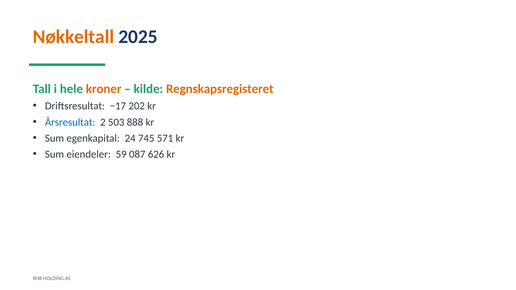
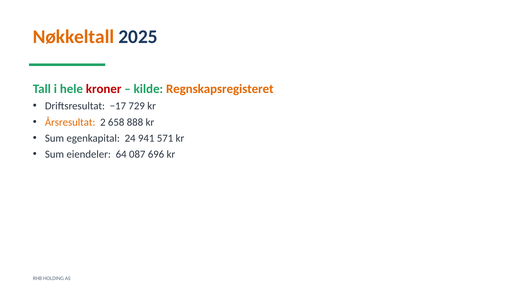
kroner colour: orange -> red
202: 202 -> 729
Årsresultat colour: blue -> orange
503: 503 -> 658
745: 745 -> 941
59: 59 -> 64
626: 626 -> 696
